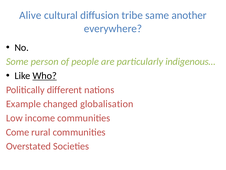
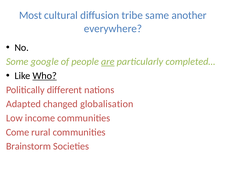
Alive: Alive -> Most
person: person -> google
are underline: none -> present
indigenous…: indigenous… -> completed…
Example: Example -> Adapted
Overstated: Overstated -> Brainstorm
